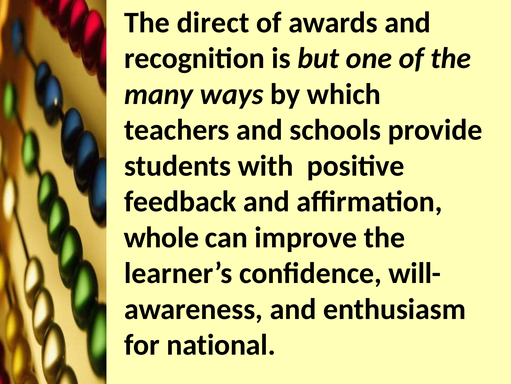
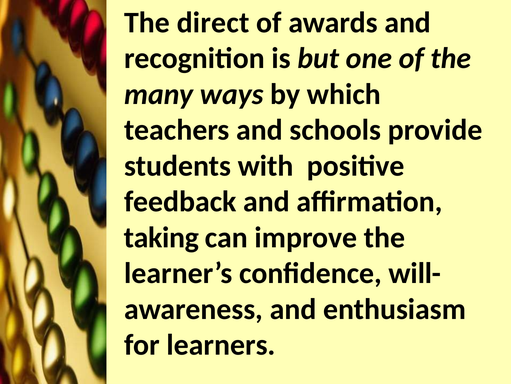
whole: whole -> taking
national: national -> learners
